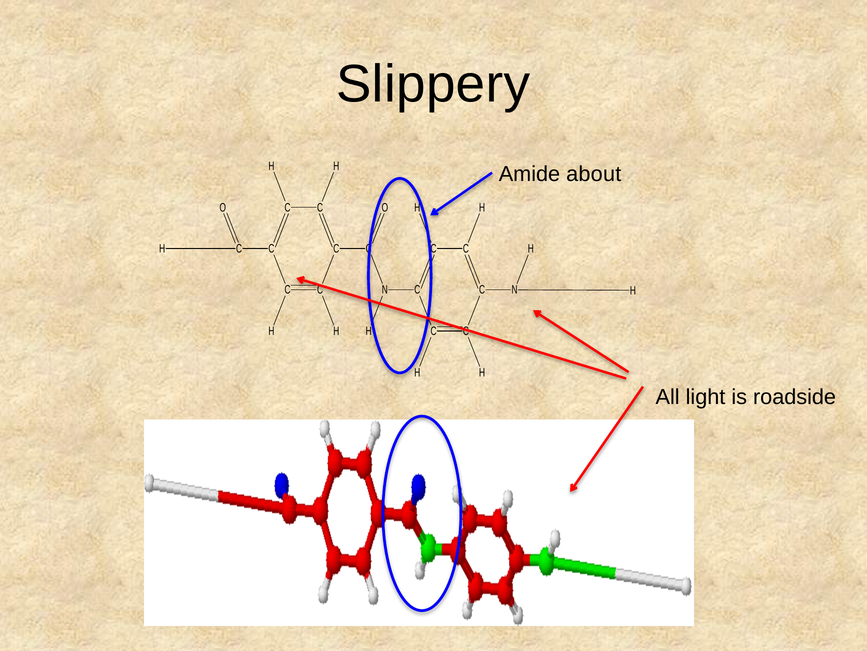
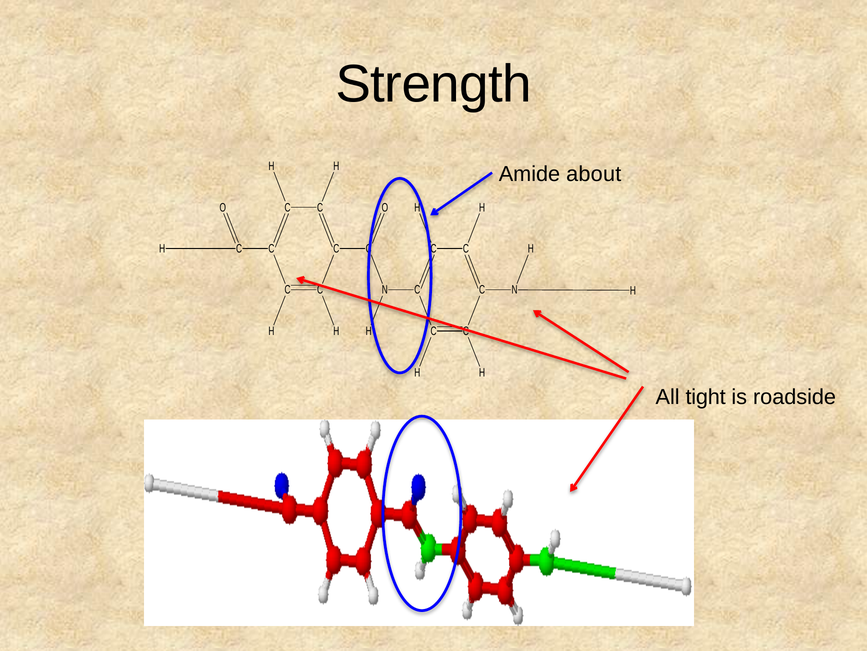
Slippery: Slippery -> Strength
light: light -> tight
